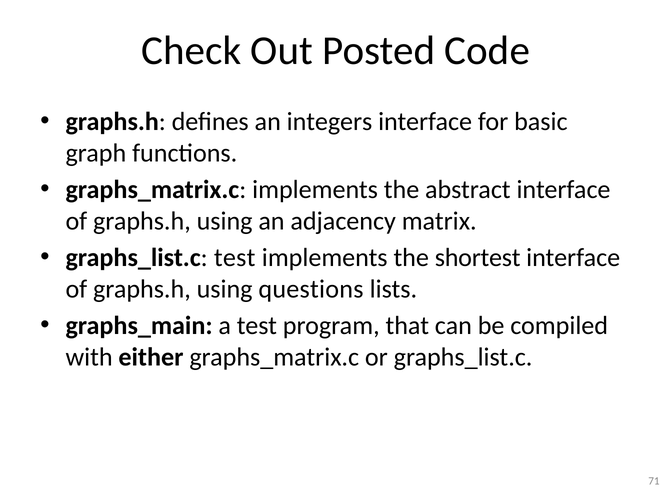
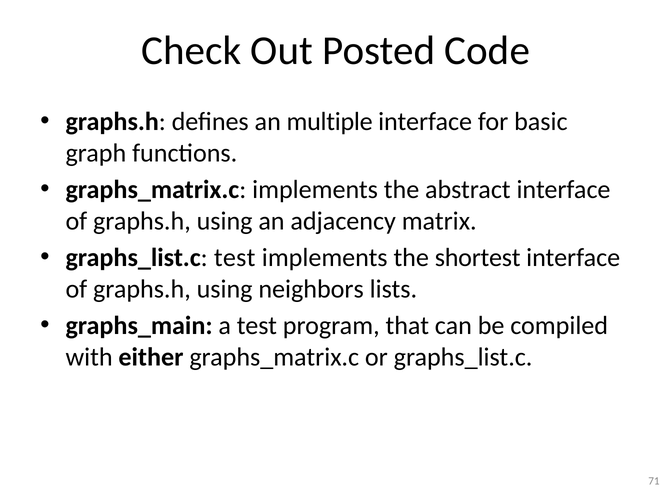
integers: integers -> multiple
questions: questions -> neighbors
